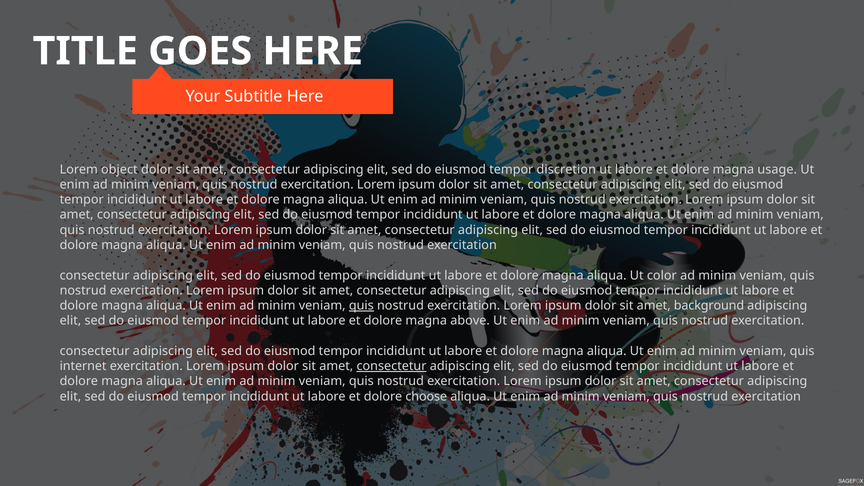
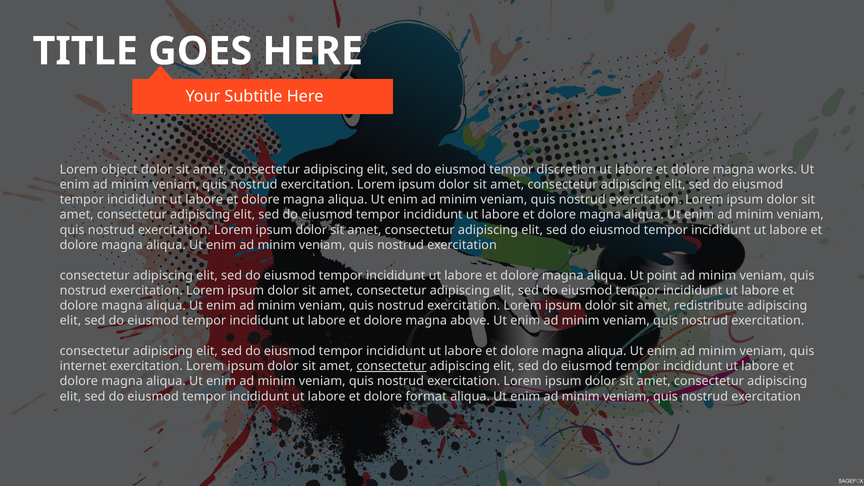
usage: usage -> works
color: color -> point
quis at (361, 306) underline: present -> none
background: background -> redistribute
choose: choose -> format
